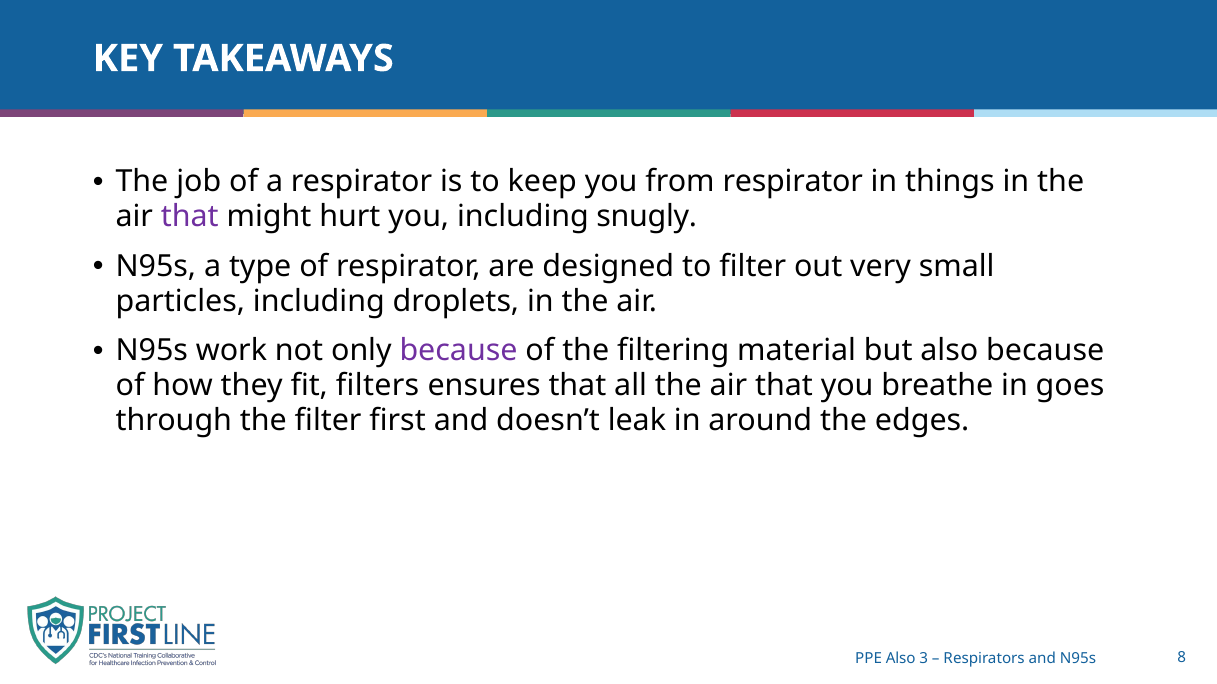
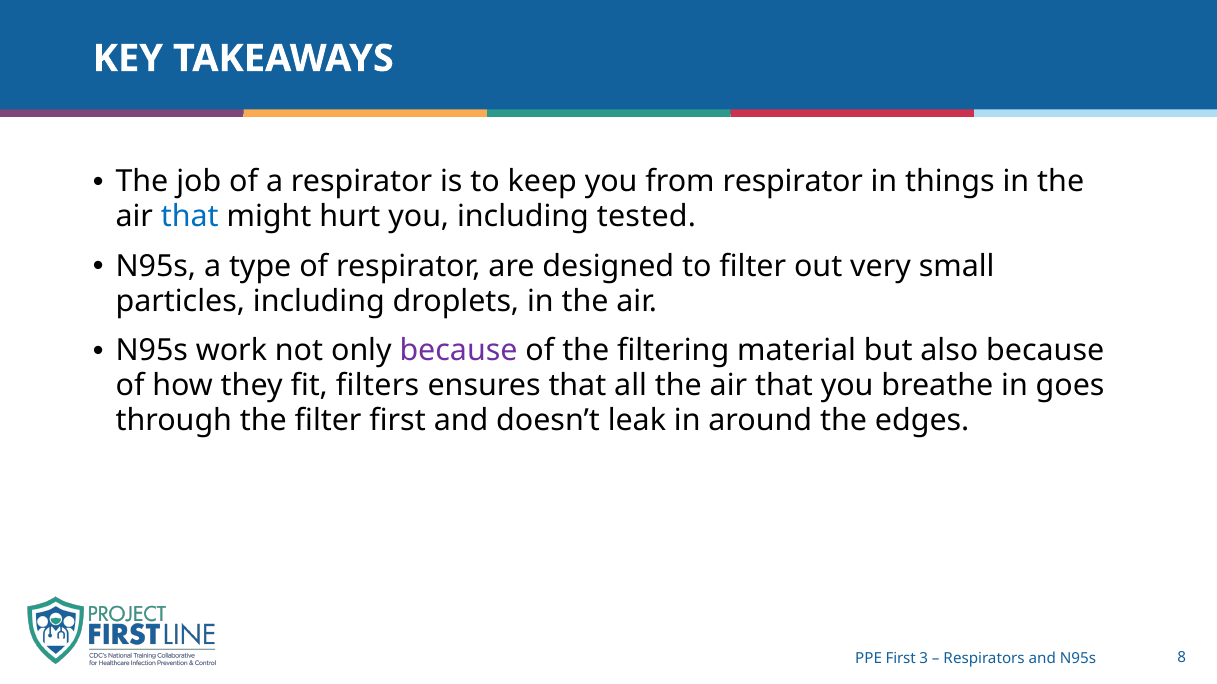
that at (190, 217) colour: purple -> blue
snugly: snugly -> tested
PPE Also: Also -> First
